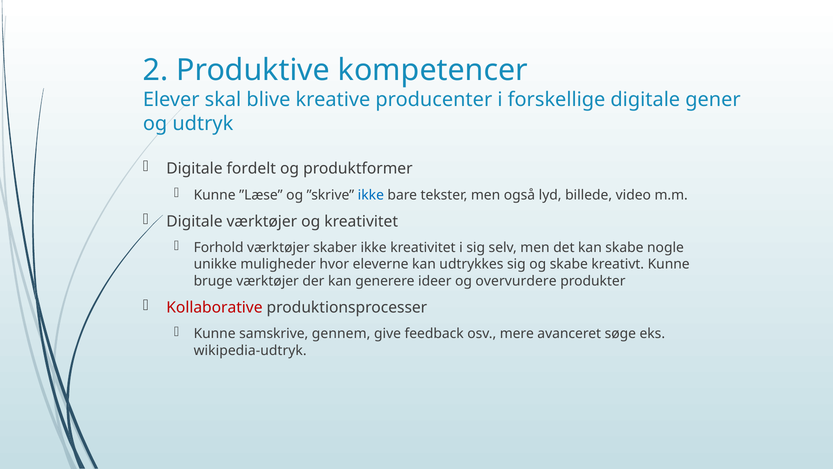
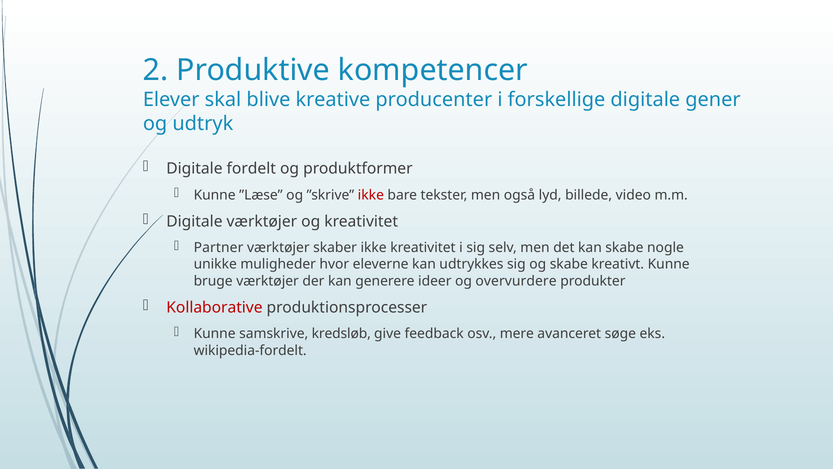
ikke at (371, 195) colour: blue -> red
Forhold: Forhold -> Partner
gennem: gennem -> kredsløb
wikipedia-udtryk: wikipedia-udtryk -> wikipedia-fordelt
